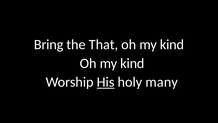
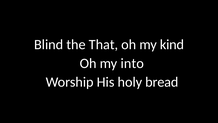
Bring: Bring -> Blind
kind at (132, 63): kind -> into
His underline: present -> none
many: many -> bread
